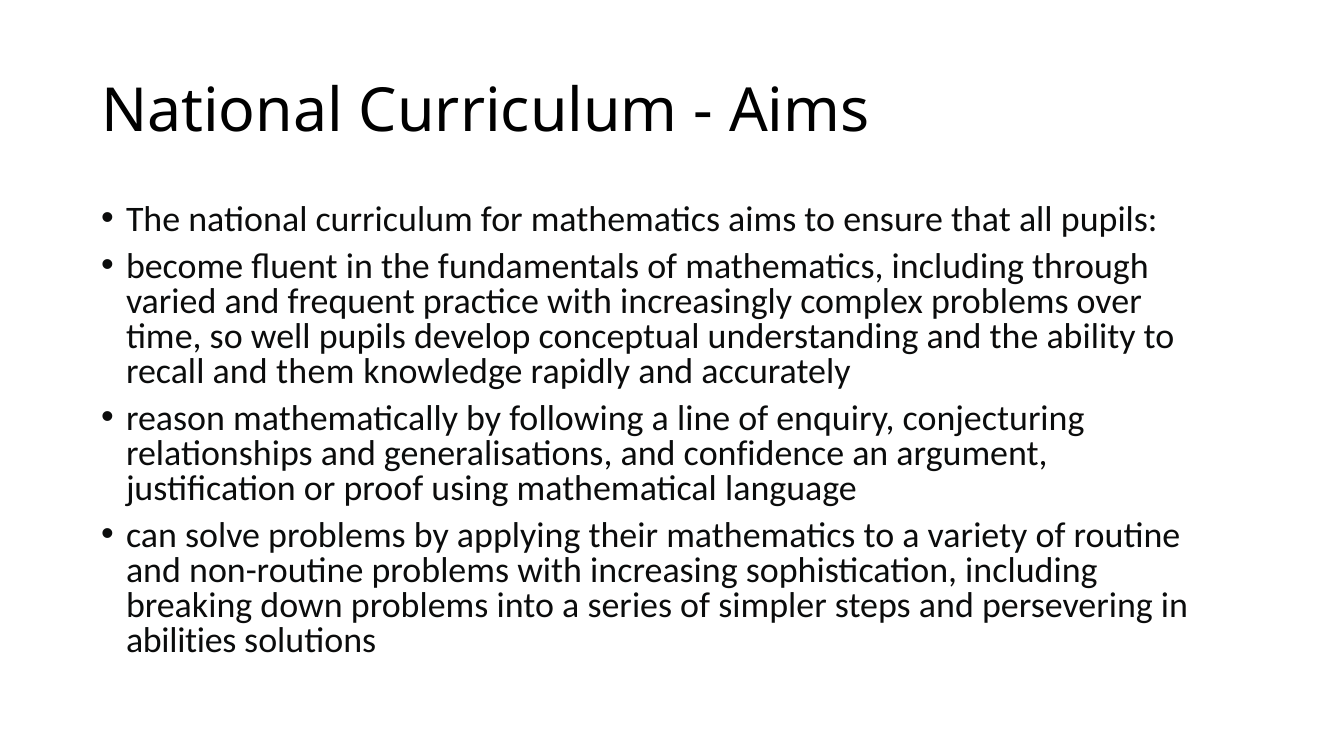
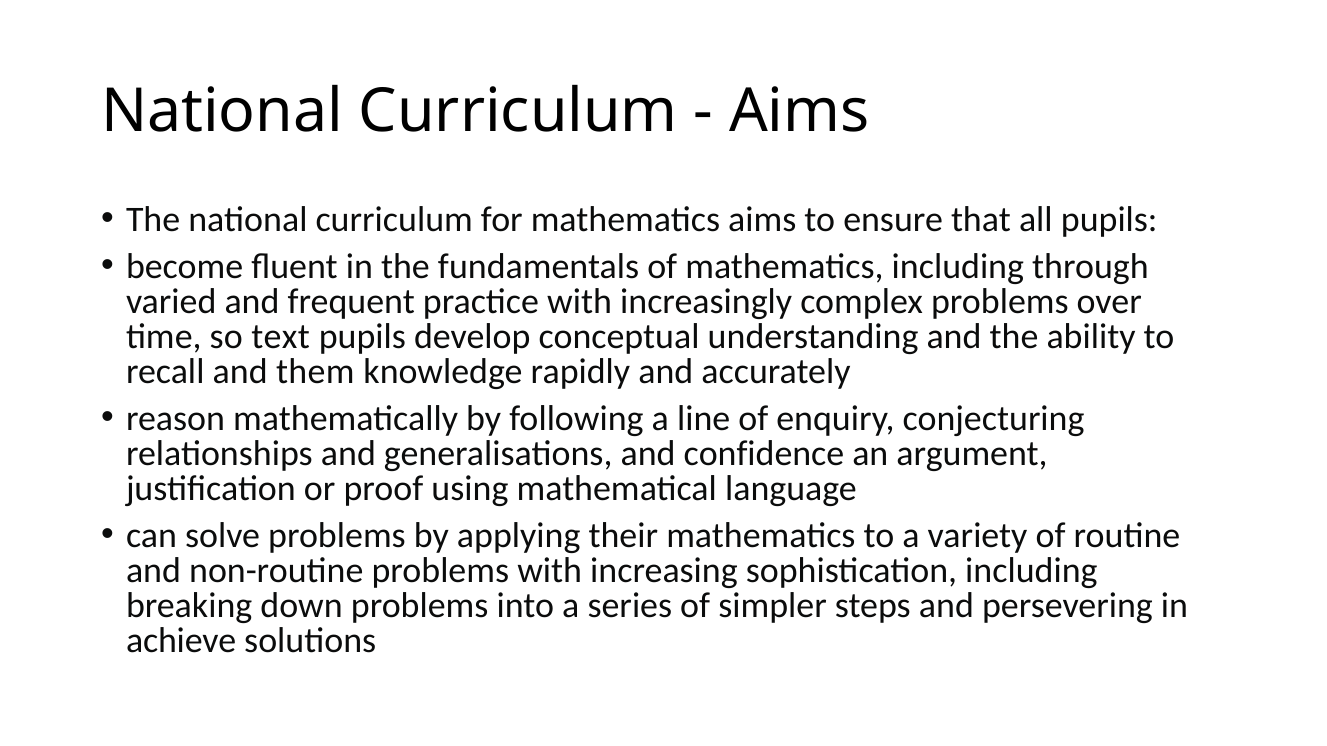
well: well -> text
abilities: abilities -> achieve
